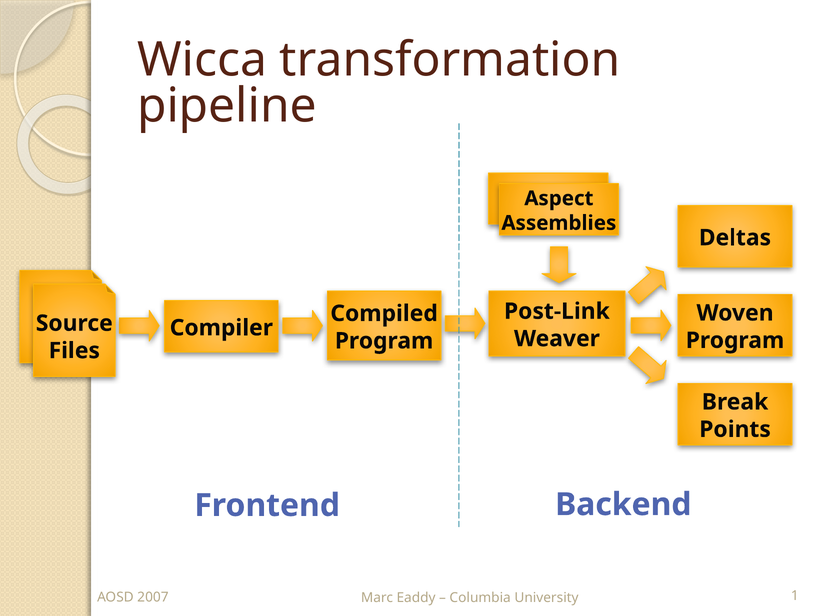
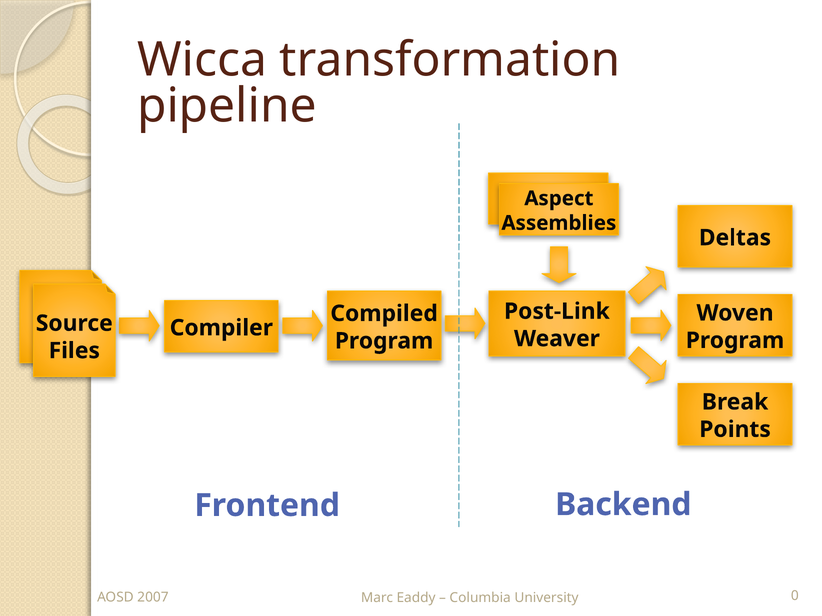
1: 1 -> 0
